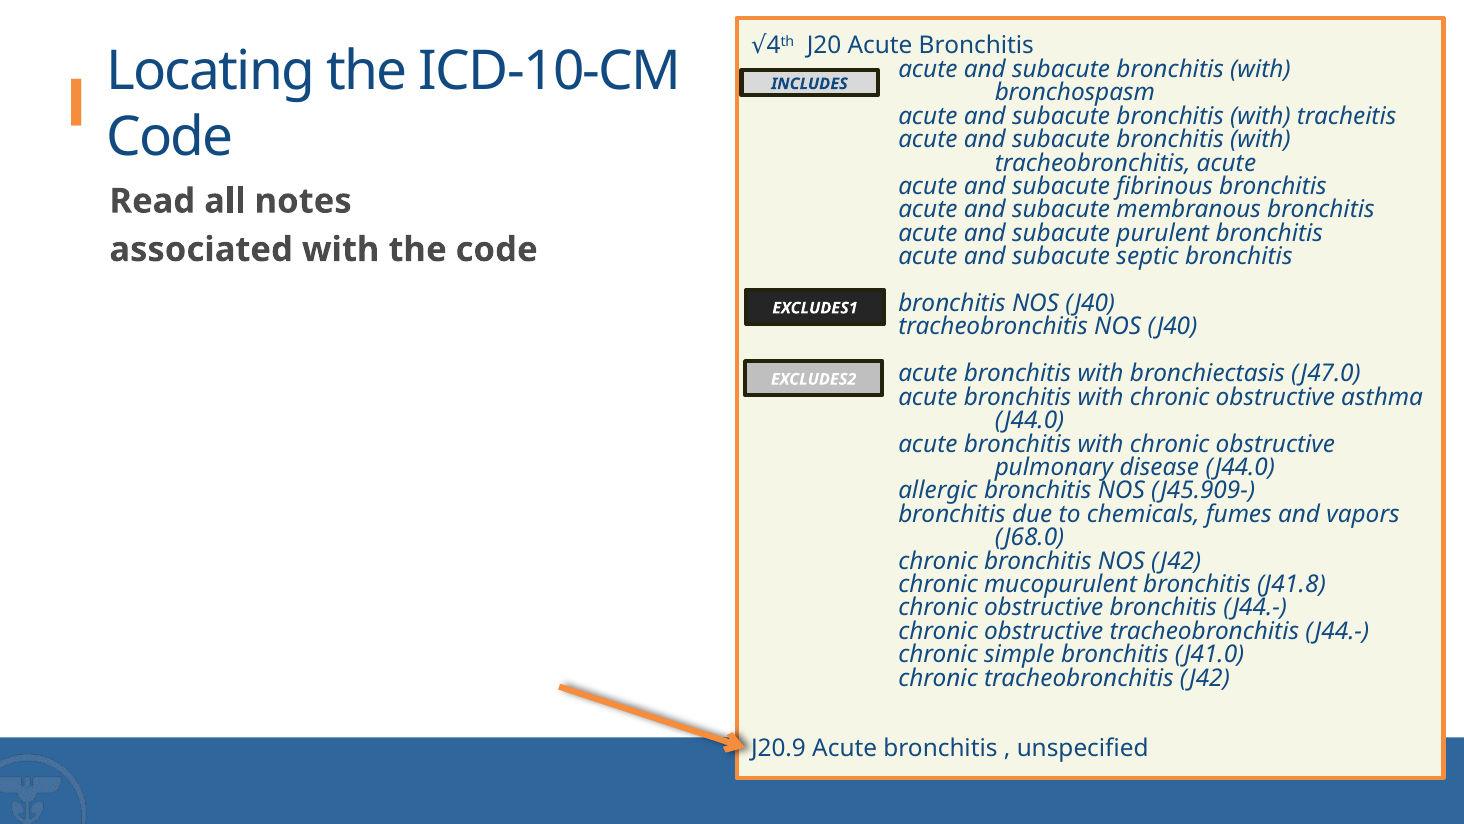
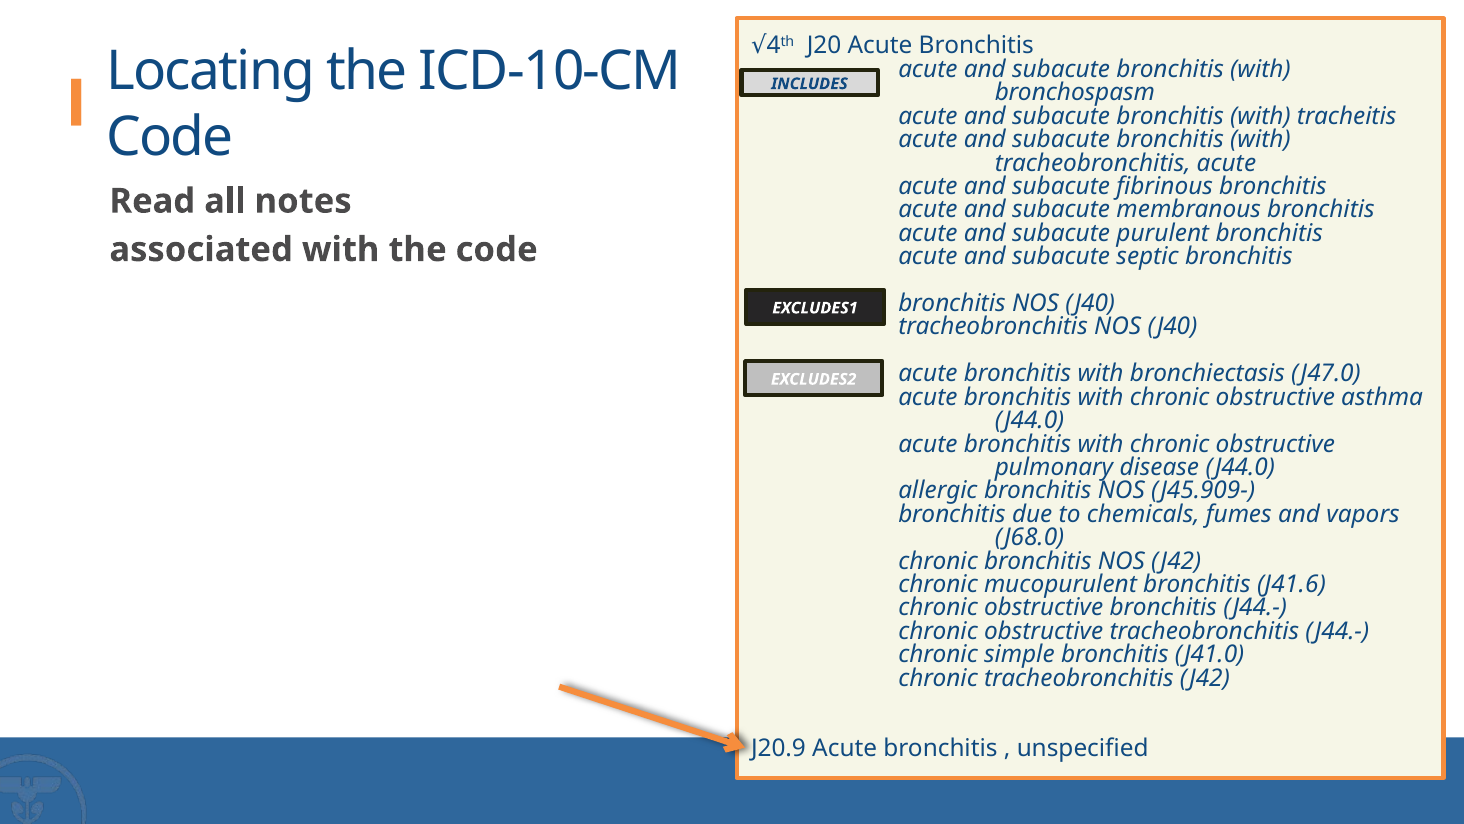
J41.8: J41.8 -> J41.6
